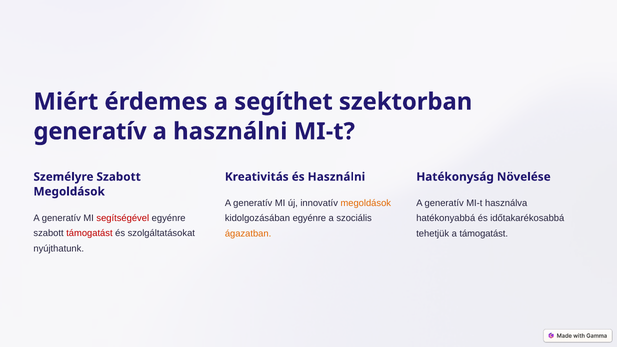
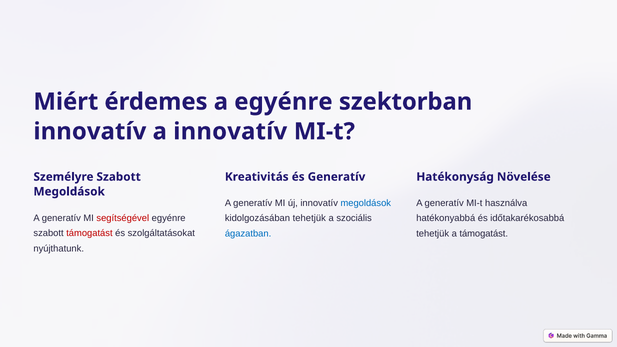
a segíthet: segíthet -> egyénre
generatív at (90, 132): generatív -> innovatív
a használni: használni -> innovatív
és Használni: Használni -> Generatív
megoldások at (366, 203) colour: orange -> blue
kidolgozásában egyénre: egyénre -> tehetjük
ágazatban colour: orange -> blue
